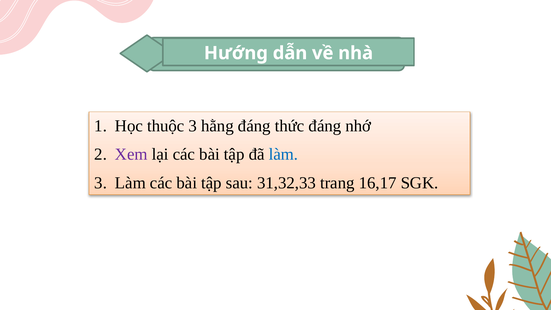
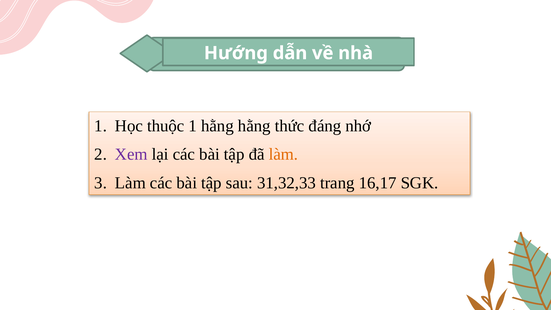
thuộc 3: 3 -> 1
hằng đáng: đáng -> hằng
làm at (283, 154) colour: blue -> orange
